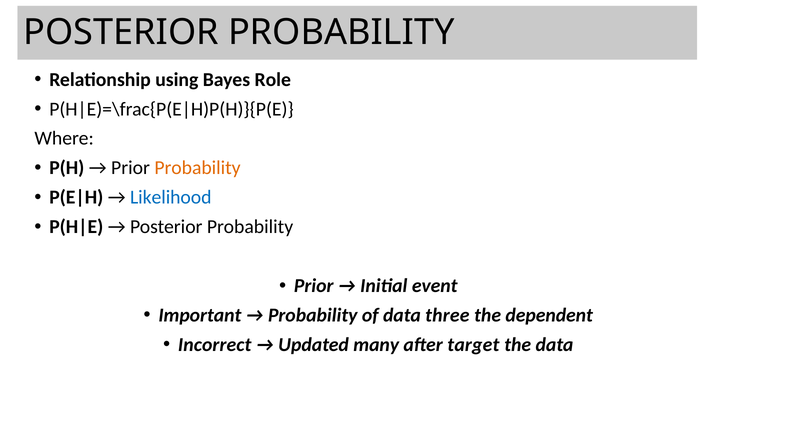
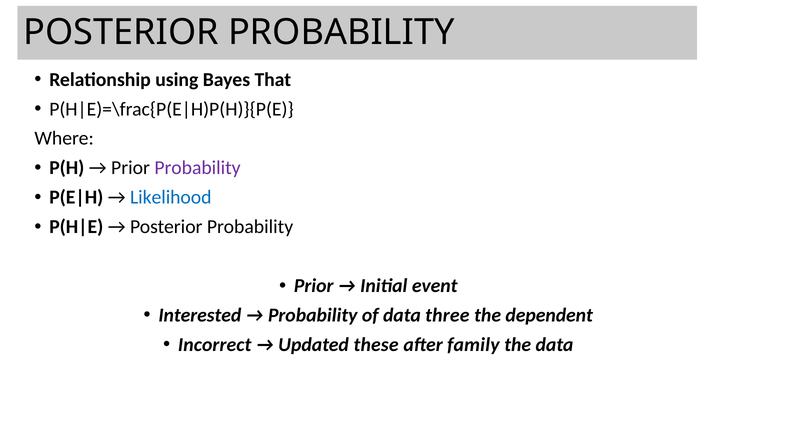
Role: Role -> That
Probability at (198, 168) colour: orange -> purple
Important: Important -> Interested
many: many -> these
target: target -> family
